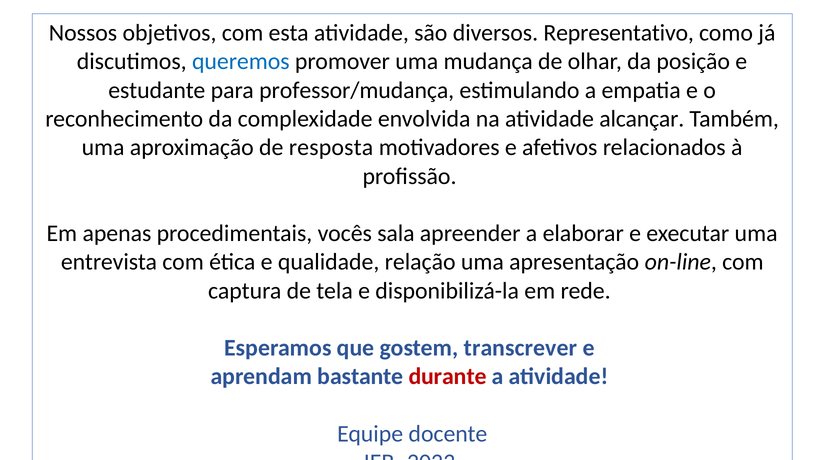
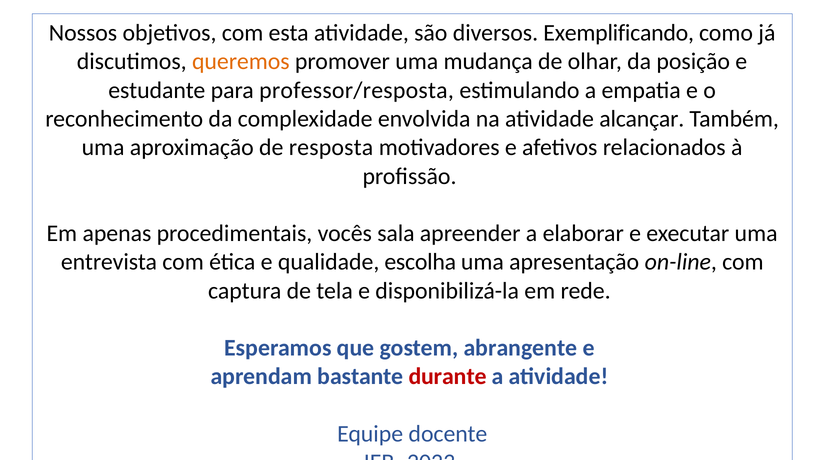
Representativo: Representativo -> Exemplificando
queremos colour: blue -> orange
professor/mudança: professor/mudança -> professor/resposta
relação: relação -> escolha
transcrever: transcrever -> abrangente
